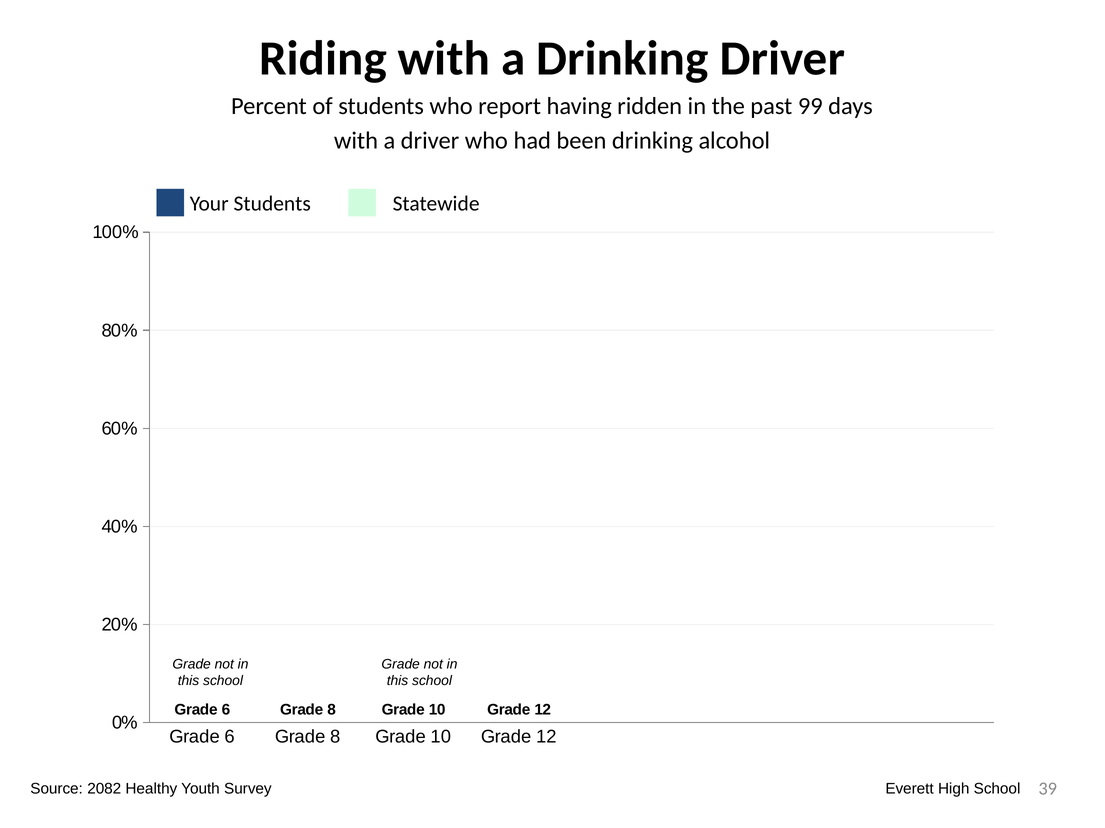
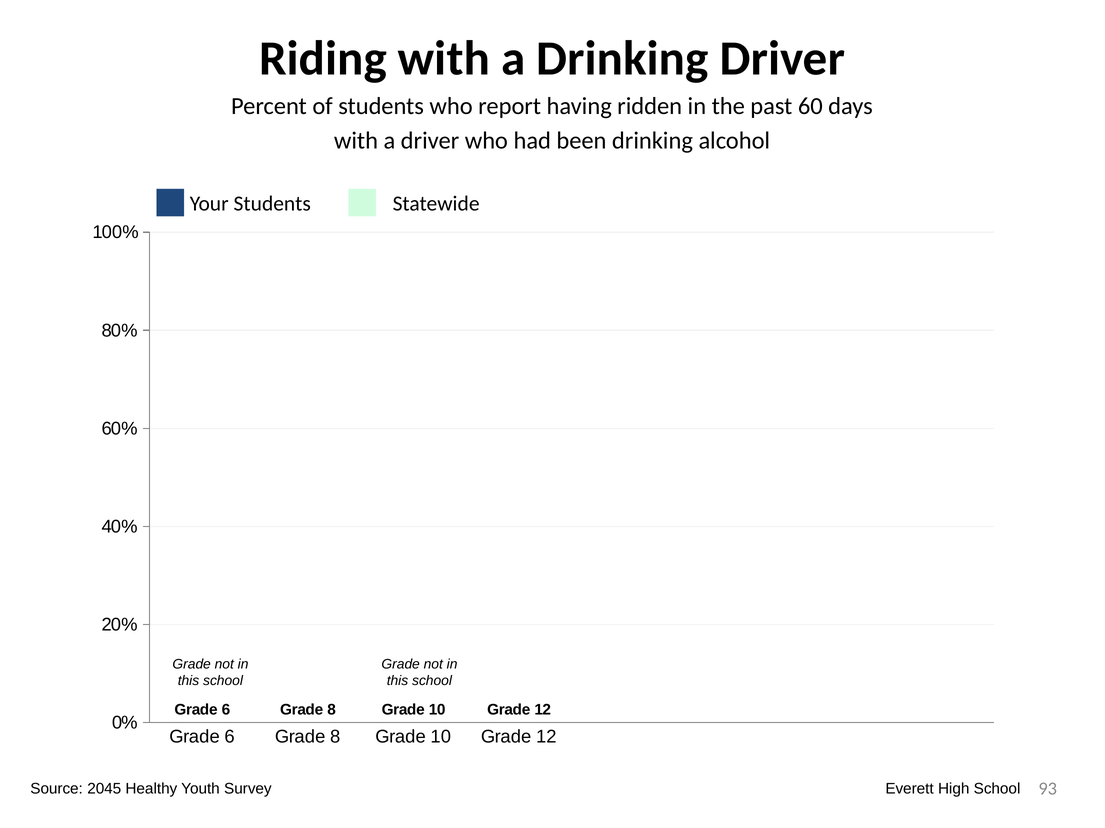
99: 99 -> 60
2082: 2082 -> 2045
39: 39 -> 93
